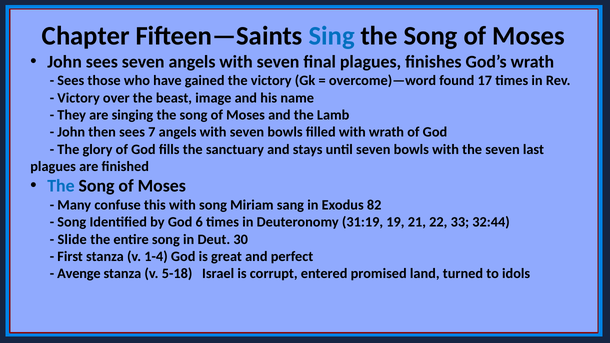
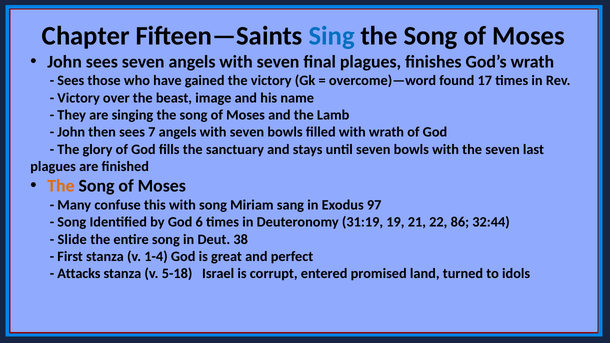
The at (61, 186) colour: blue -> orange
82: 82 -> 97
33: 33 -> 86
30: 30 -> 38
Avenge: Avenge -> Attacks
